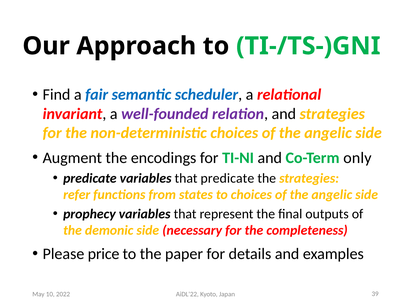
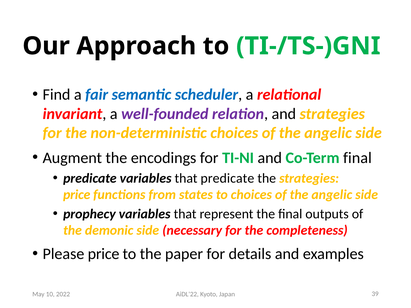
Co-Term only: only -> final
refer at (77, 195): refer -> price
